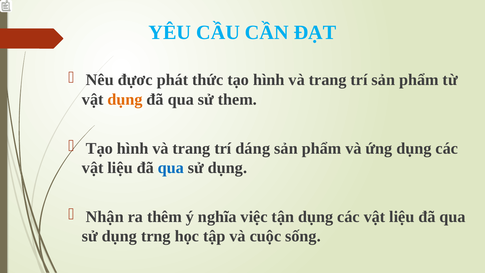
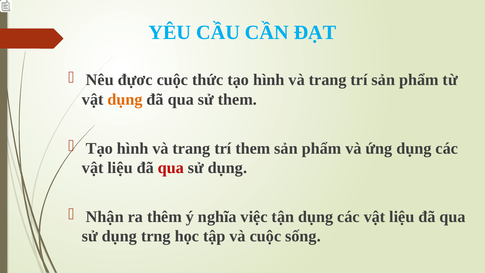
đựơc phát: phát -> cuộc
trí dáng: dáng -> them
qua at (171, 168) colour: blue -> red
